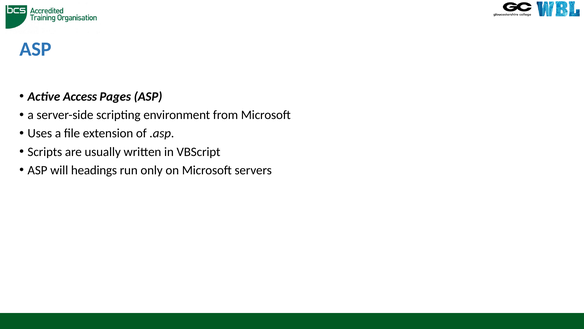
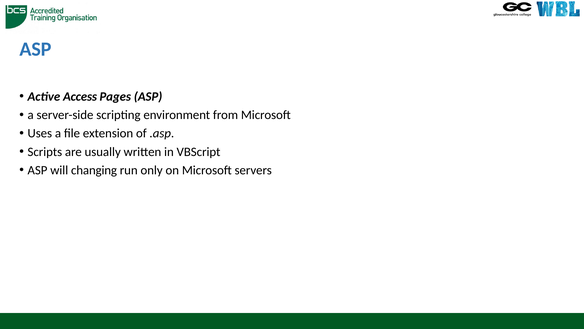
headings: headings -> changing
